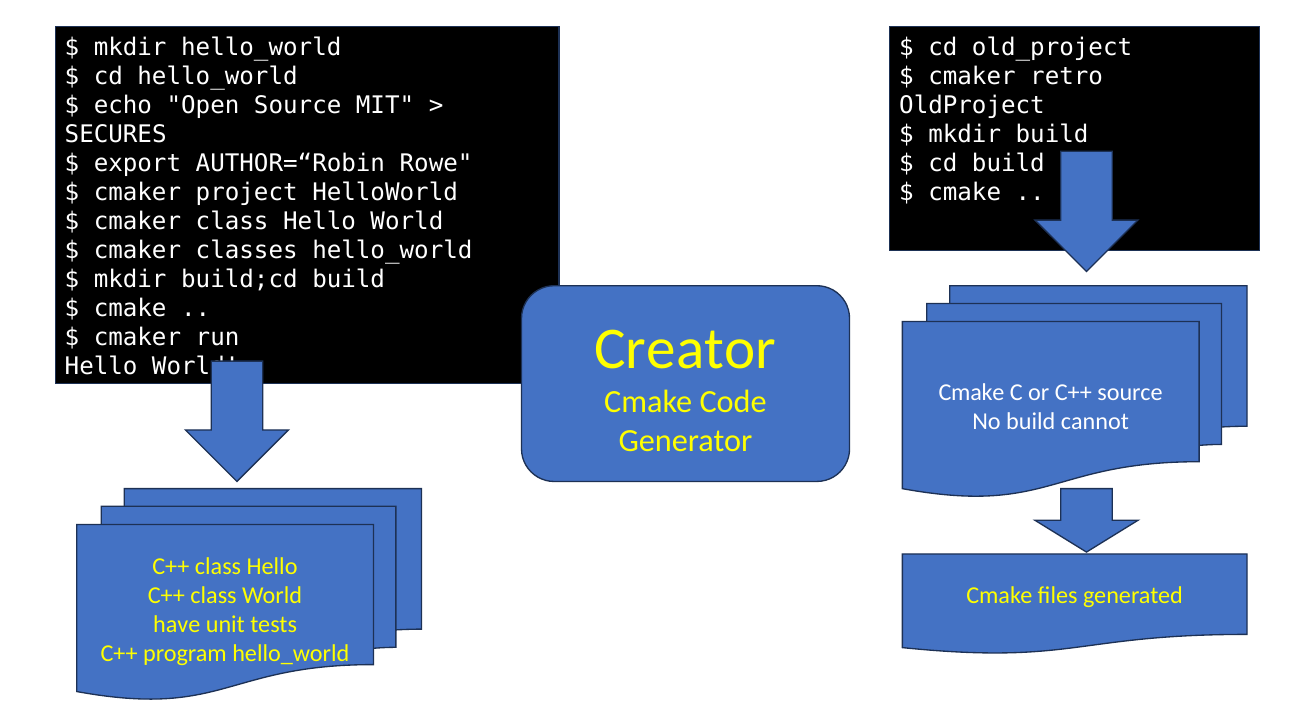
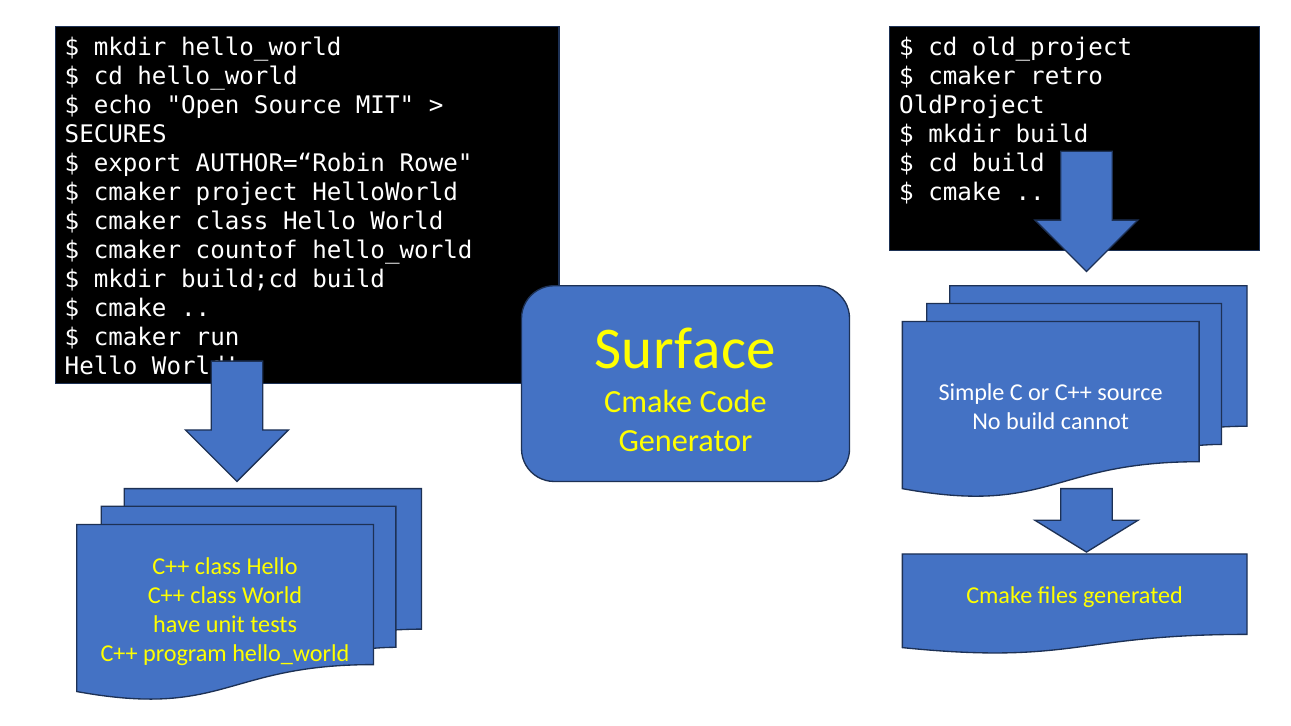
classes: classes -> countof
Creator: Creator -> Surface
Cmake at (972, 392): Cmake -> Simple
